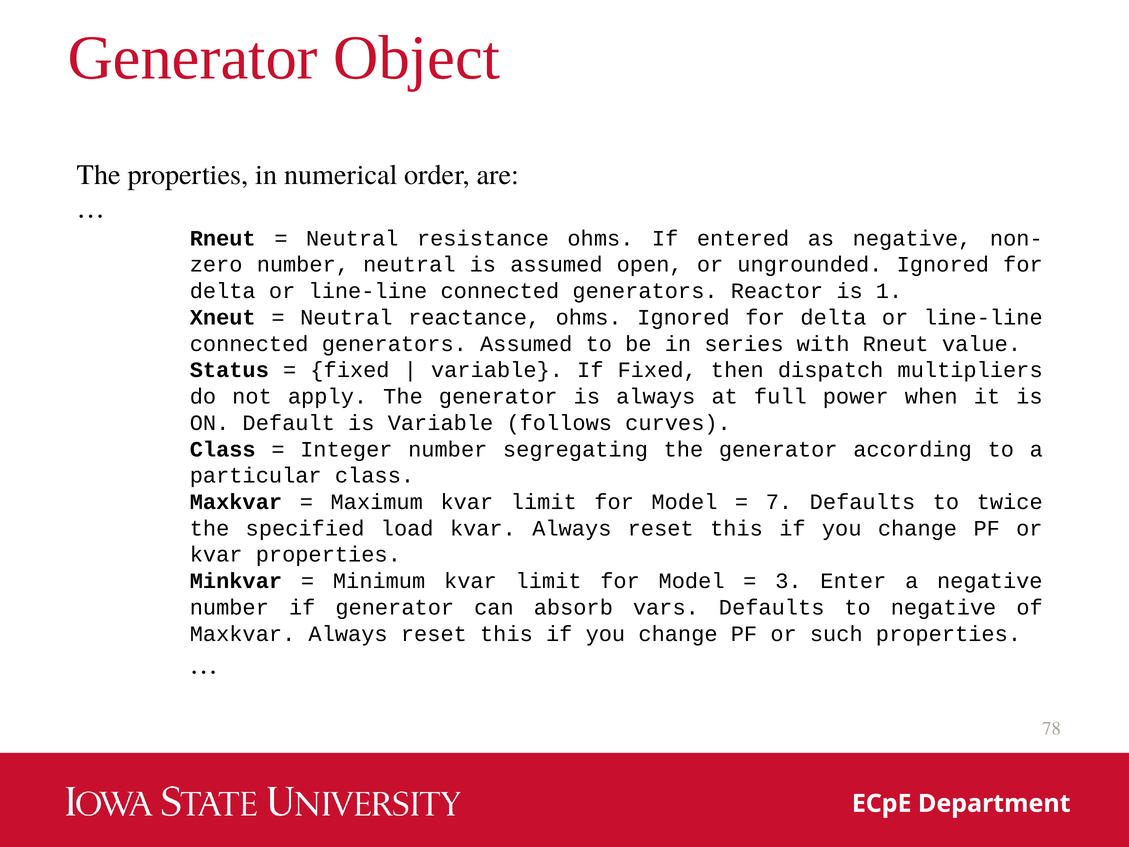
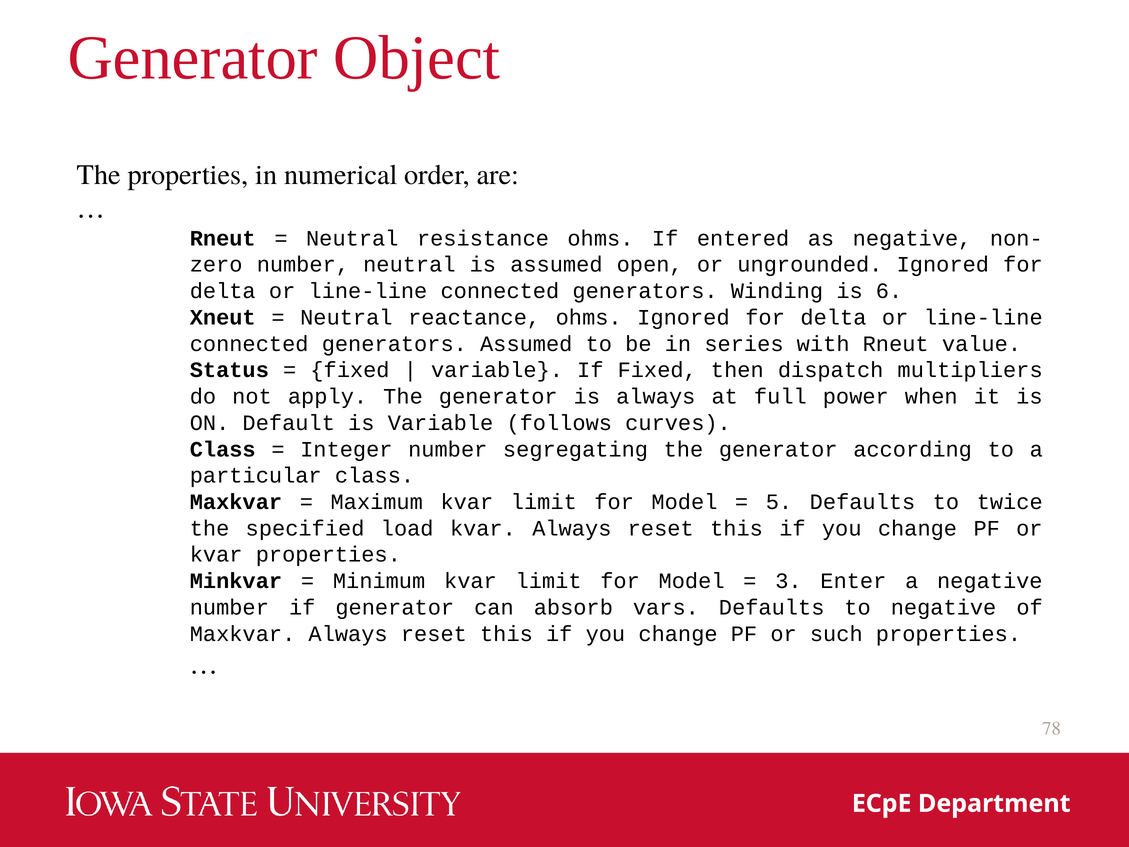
Reactor: Reactor -> Winding
1: 1 -> 6
7: 7 -> 5
